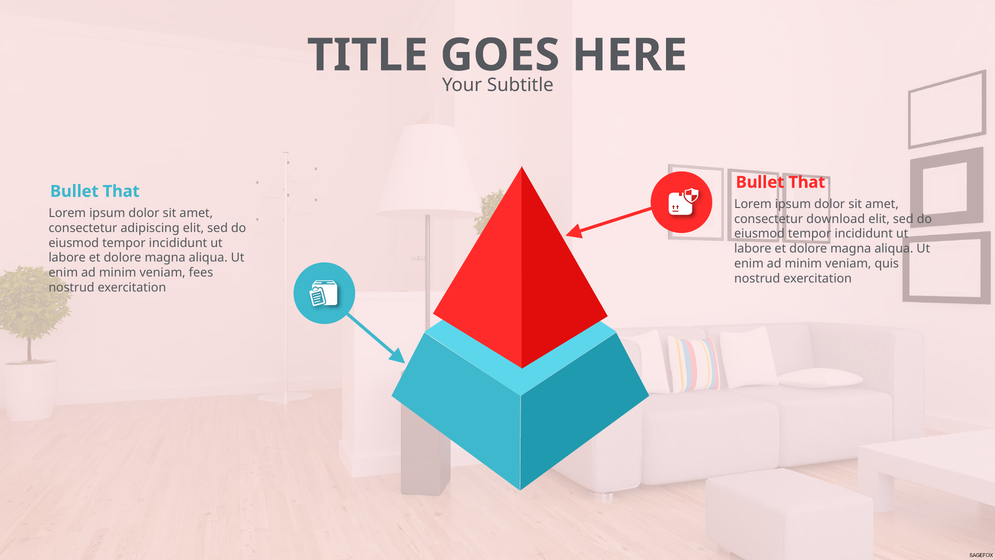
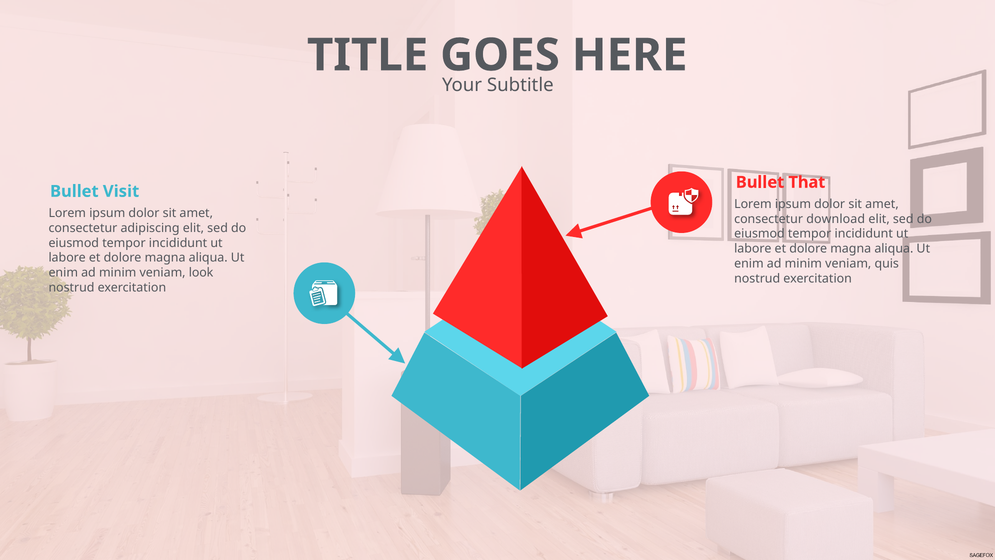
That at (121, 191): That -> Visit
fees: fees -> look
